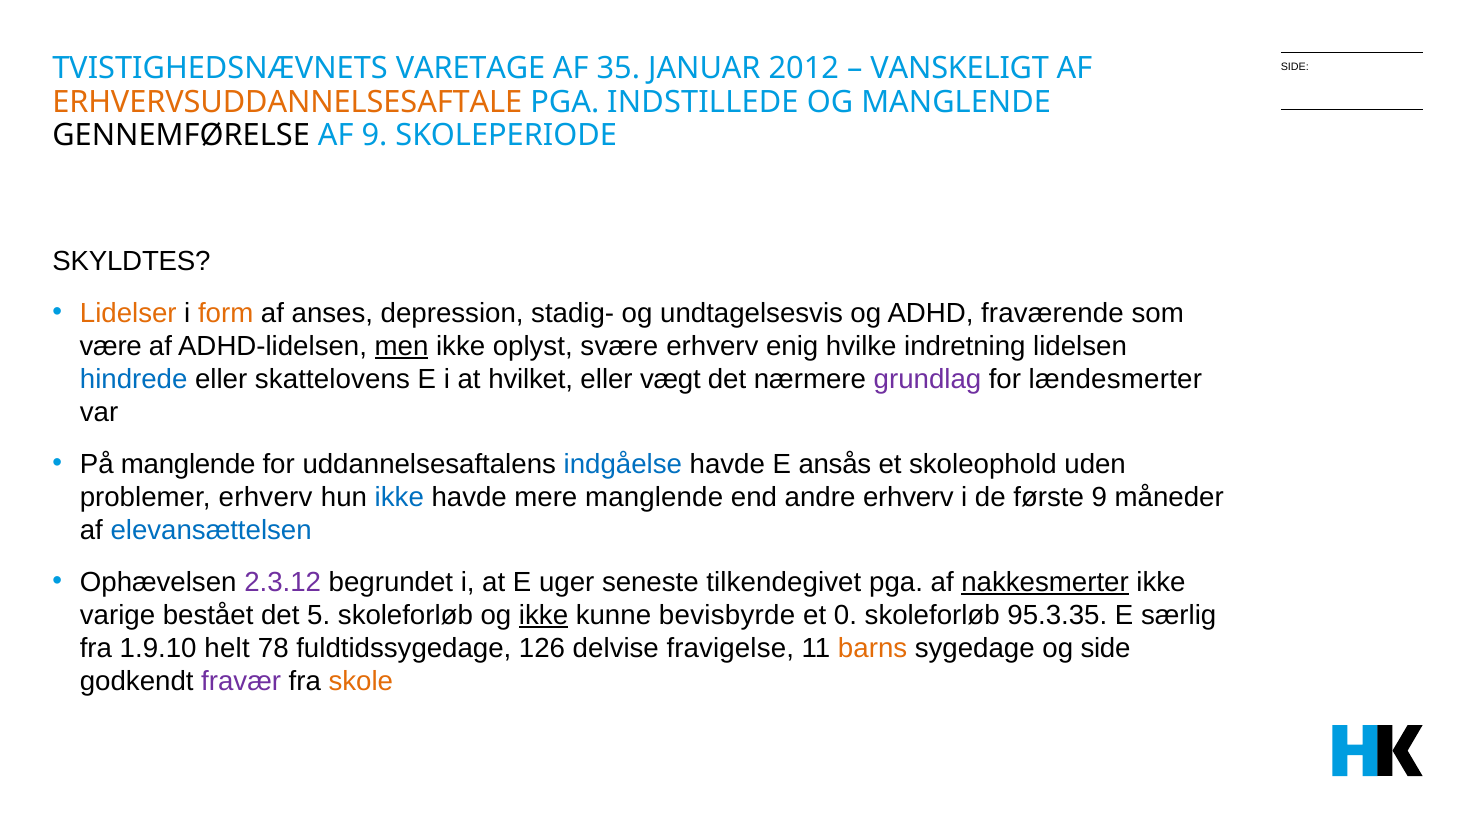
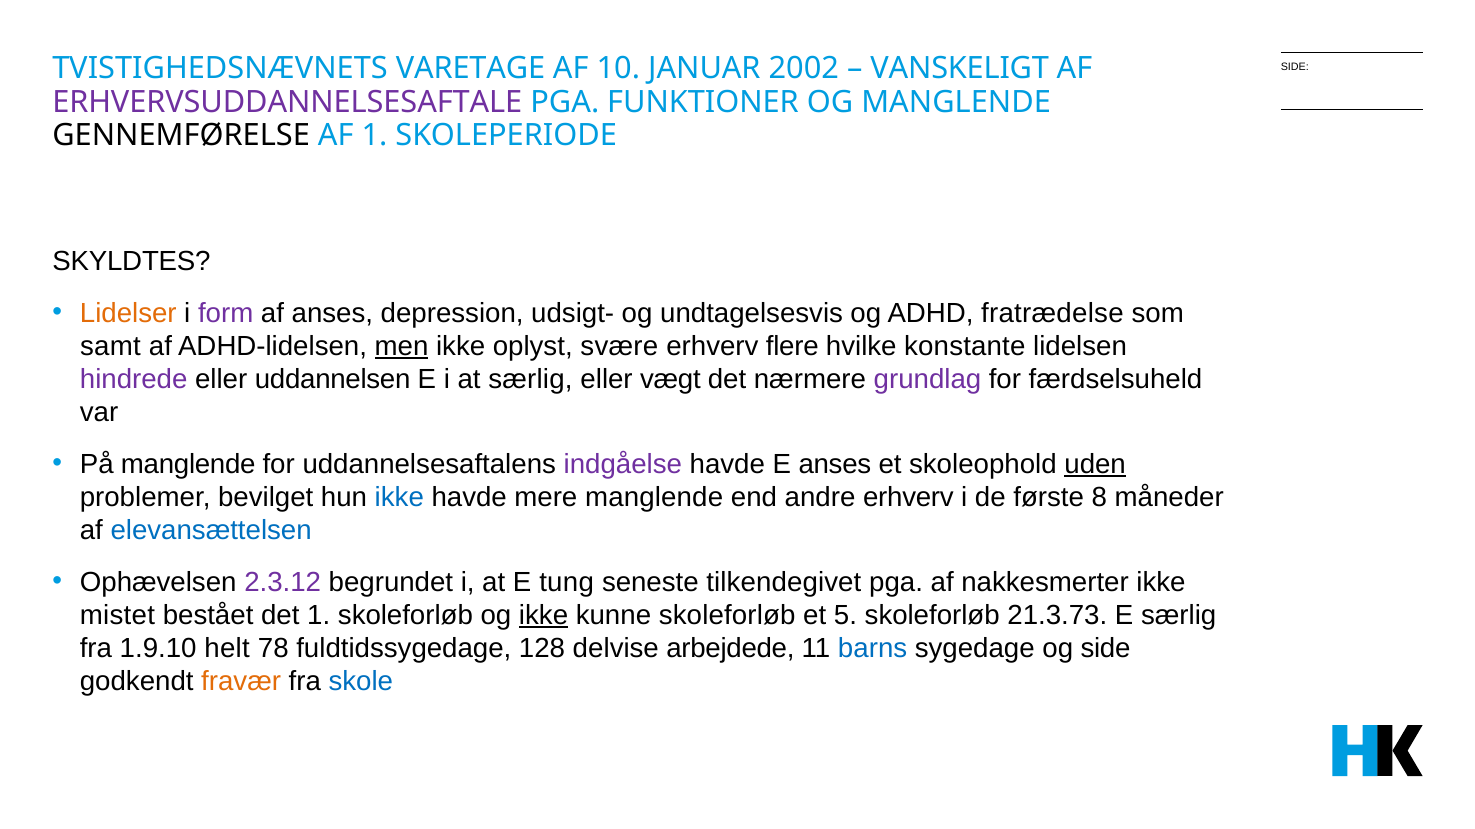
35: 35 -> 10
2012: 2012 -> 2002
ERHVERVSUDDANNELSESAFTALE colour: orange -> purple
INDSTILLEDE: INDSTILLEDE -> FUNKTIONER
AF 9: 9 -> 1
form colour: orange -> purple
stadig-: stadig- -> udsigt-
fraværende: fraværende -> fratrædelse
være: være -> samt
enig: enig -> flere
indretning: indretning -> konstante
hindrede colour: blue -> purple
skattelovens: skattelovens -> uddannelsen
at hvilket: hvilket -> særlig
lændesmerter: lændesmerter -> færdselsuheld
indgåelse colour: blue -> purple
E ansås: ansås -> anses
uden underline: none -> present
problemer erhverv: erhverv -> bevilget
første 9: 9 -> 8
uger: uger -> tung
nakkesmerter underline: present -> none
varige: varige -> mistet
det 5: 5 -> 1
kunne bevisbyrde: bevisbyrde -> skoleforløb
0: 0 -> 5
95.3.35: 95.3.35 -> 21.3.73
126: 126 -> 128
fravigelse: fravigelse -> arbejdede
barns colour: orange -> blue
fravær colour: purple -> orange
skole colour: orange -> blue
